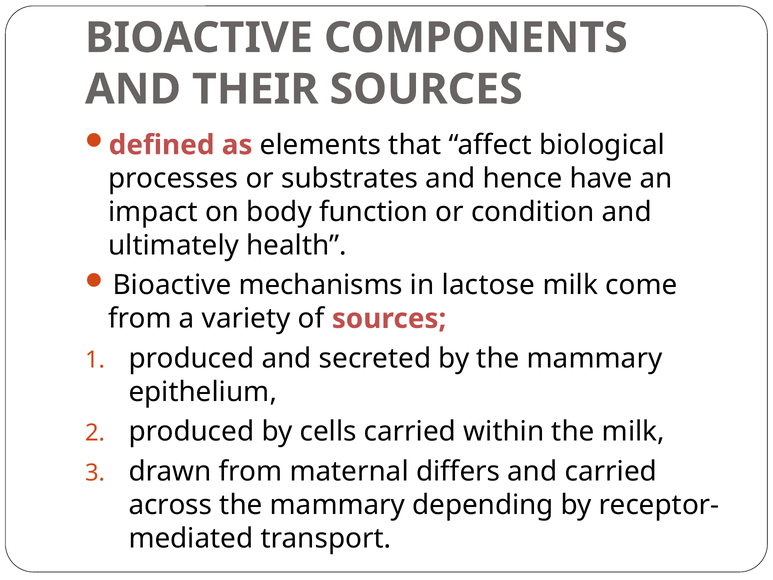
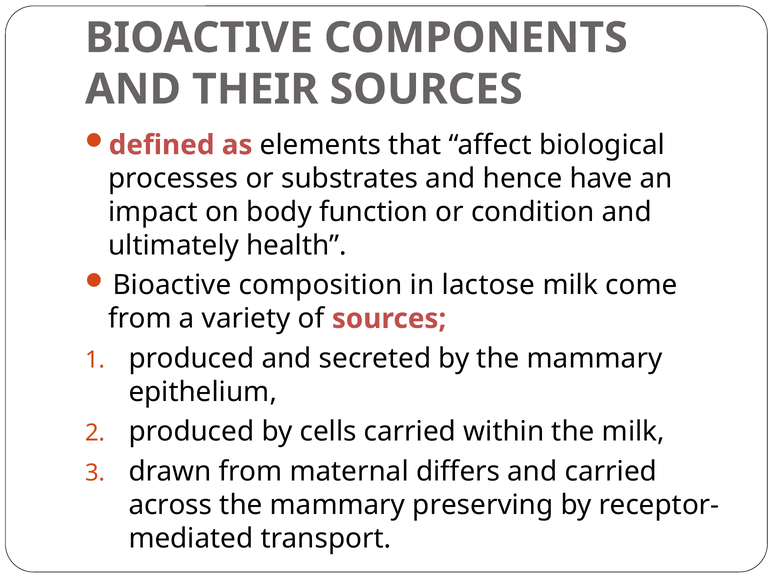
mechanisms: mechanisms -> composition
depending: depending -> preserving
